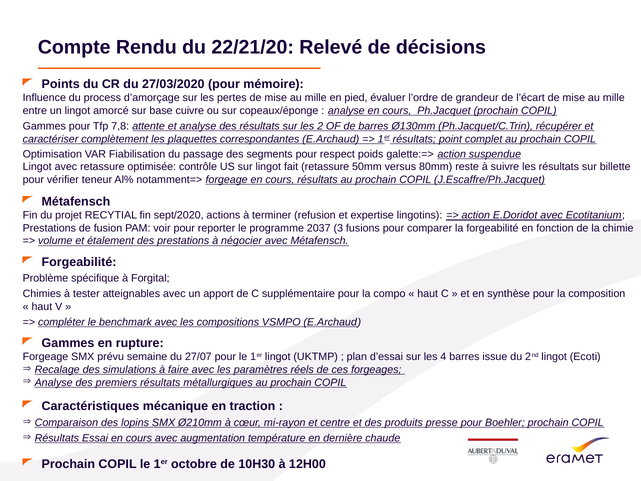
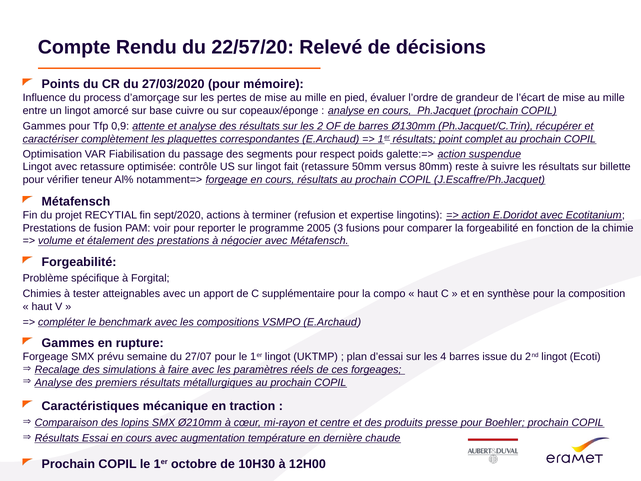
22/21/20: 22/21/20 -> 22/57/20
7,8: 7,8 -> 0,9
2037: 2037 -> 2005
